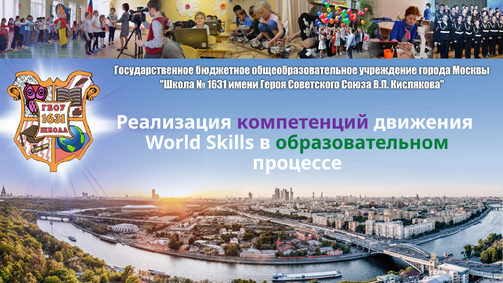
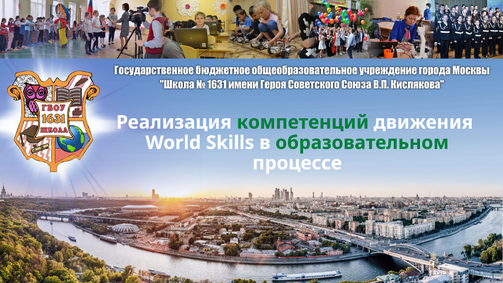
компетенций colour: purple -> green
